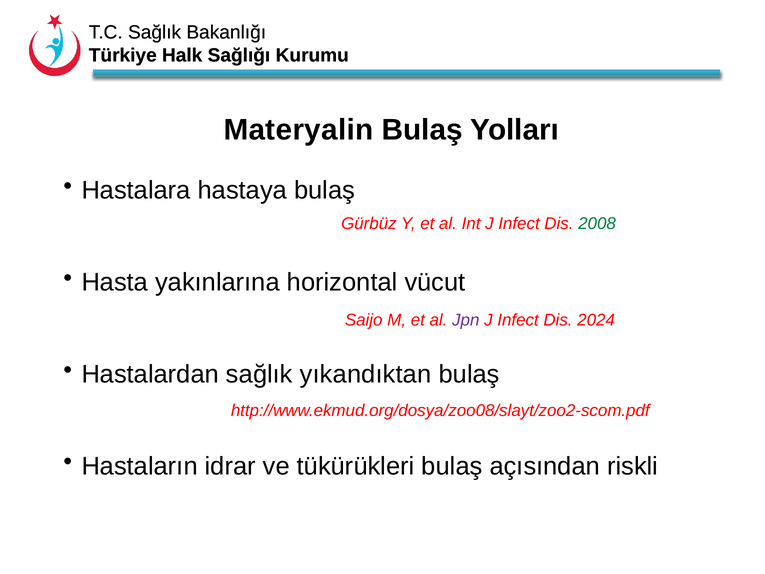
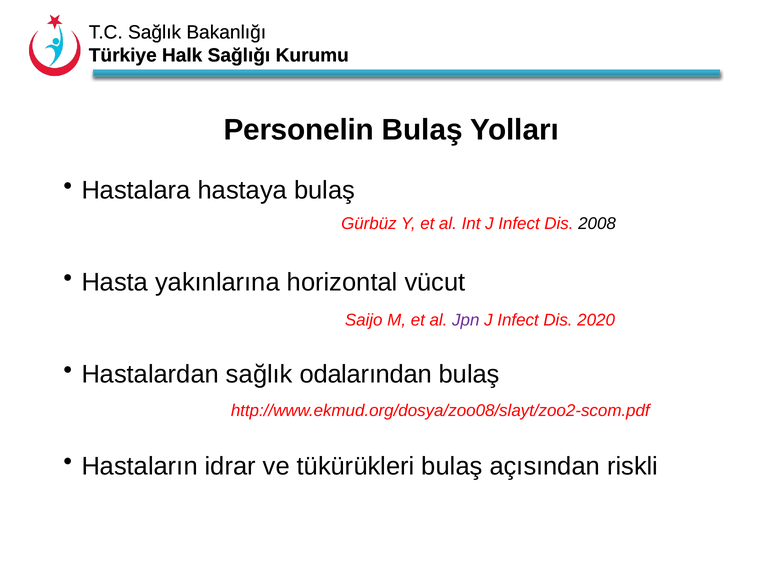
Materyalin: Materyalin -> Personelin
2008 colour: green -> black
2024: 2024 -> 2020
yıkandıktan: yıkandıktan -> odalarından
